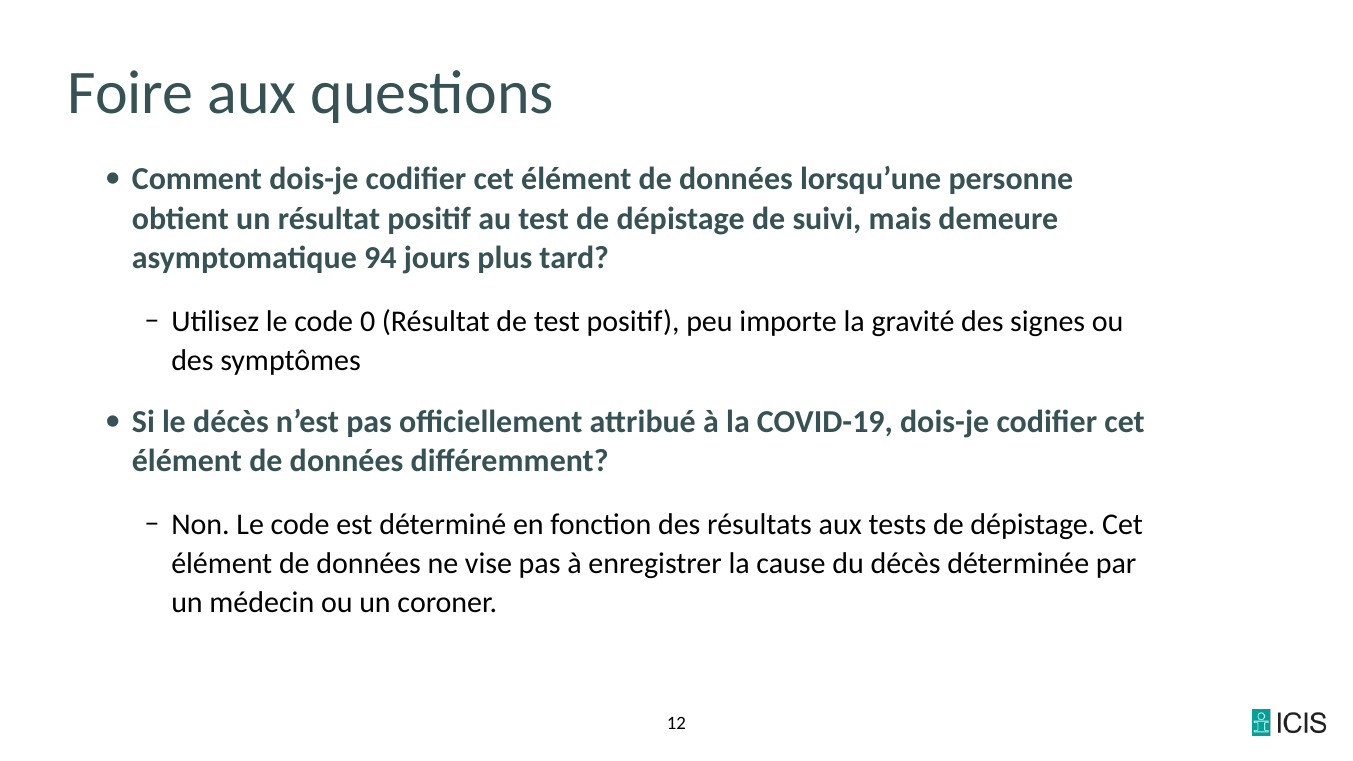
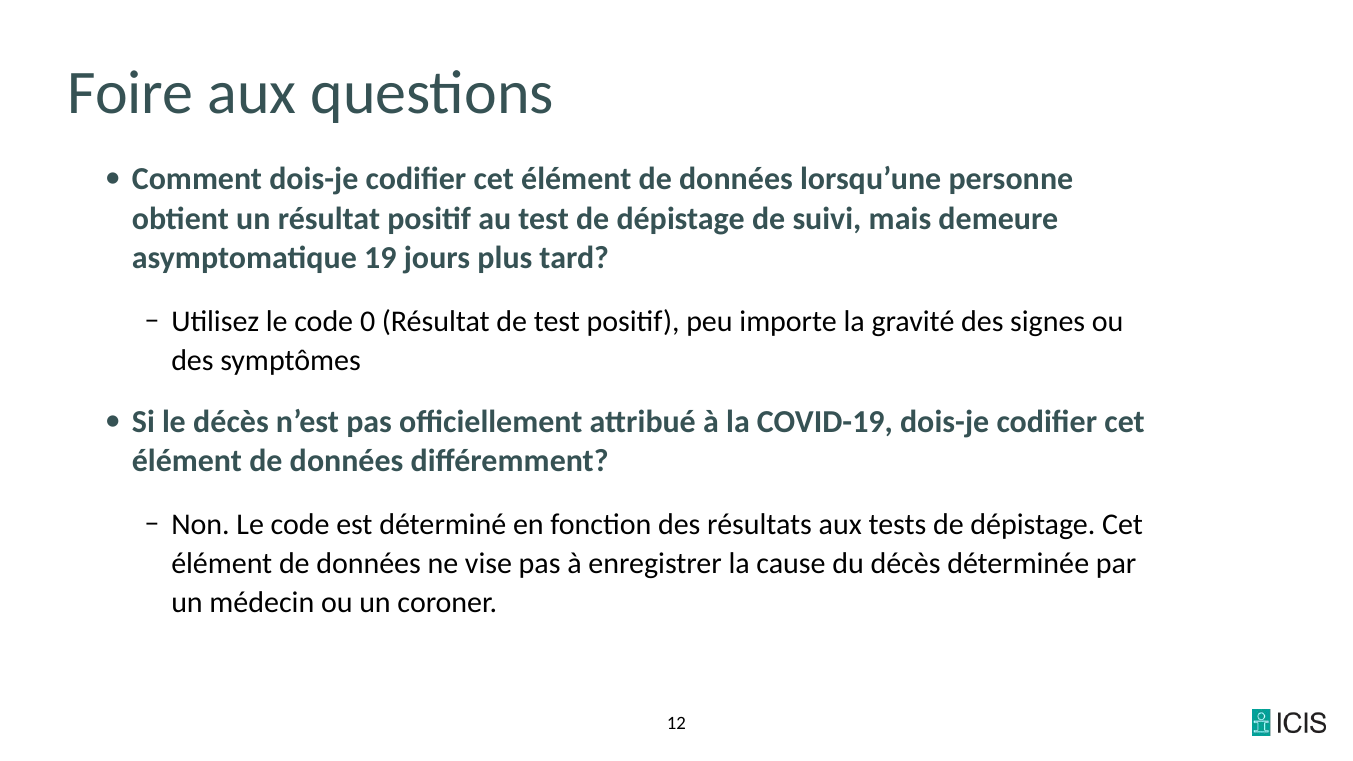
94: 94 -> 19
